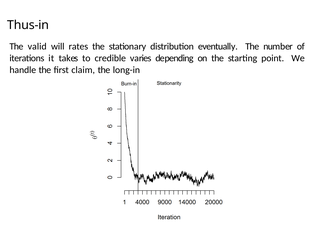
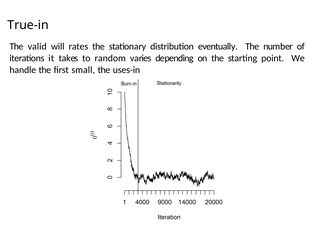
Thus-in: Thus-in -> True-in
credible: credible -> random
claim: claim -> small
long-in: long-in -> uses-in
